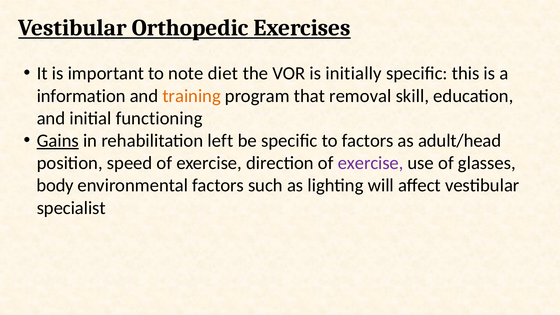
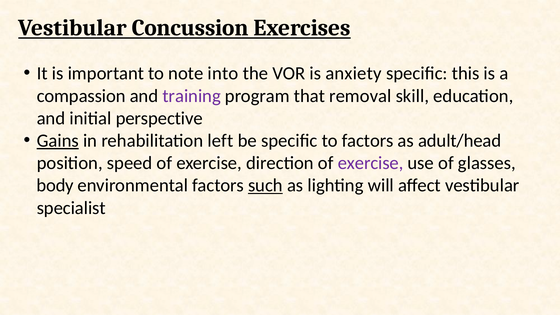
Orthopedic: Orthopedic -> Concussion
diet: diet -> into
initially: initially -> anxiety
information: information -> compassion
training colour: orange -> purple
functioning: functioning -> perspective
such underline: none -> present
